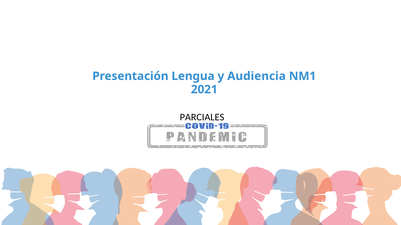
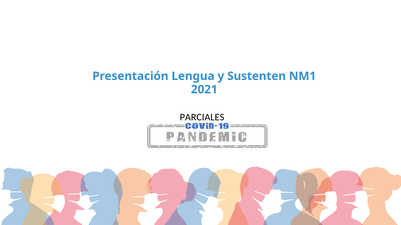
Audiencia: Audiencia -> Sustenten
